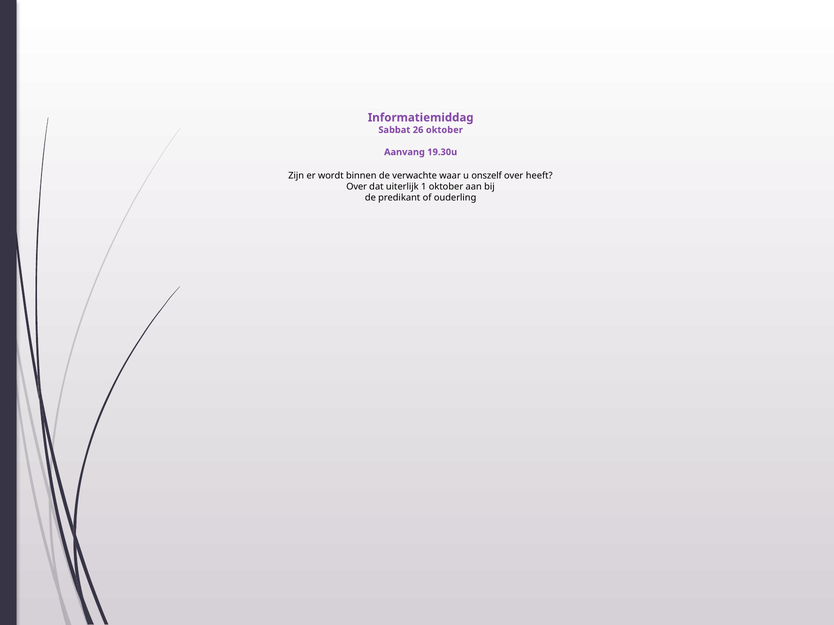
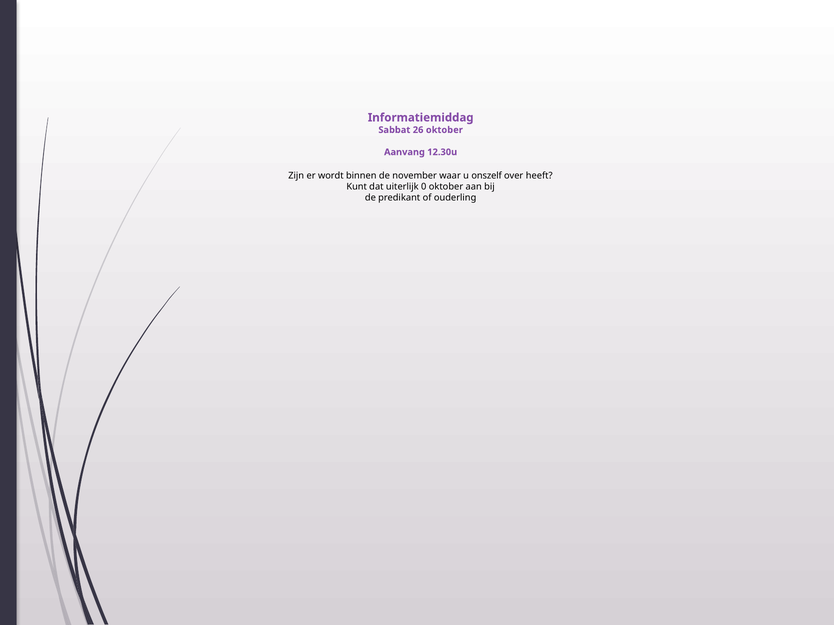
19.30u: 19.30u -> 12.30u
verwachte: verwachte -> november
Over at (357, 187): Over -> Kunt
1: 1 -> 0
